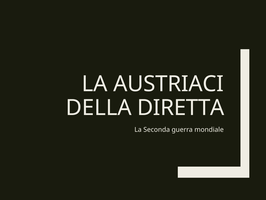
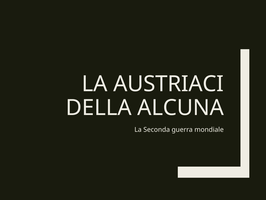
DIRETTA: DIRETTA -> ALCUNA
